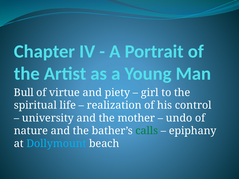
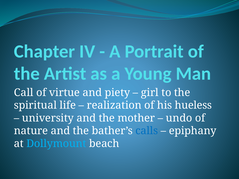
Bull: Bull -> Call
control: control -> hueless
calls colour: green -> blue
